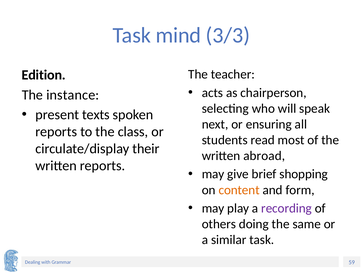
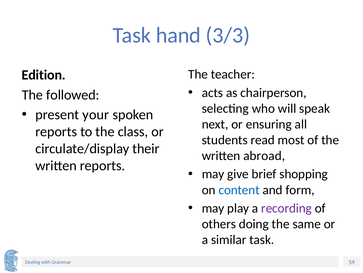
mind: mind -> hand
instance: instance -> followed
texts: texts -> your
content colour: orange -> blue
